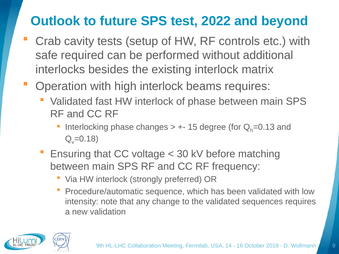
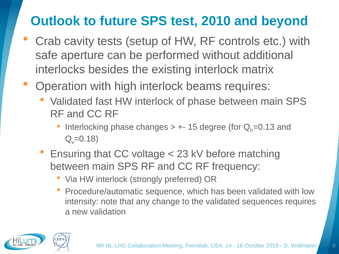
2022: 2022 -> 2010
required: required -> aperture
30: 30 -> 23
